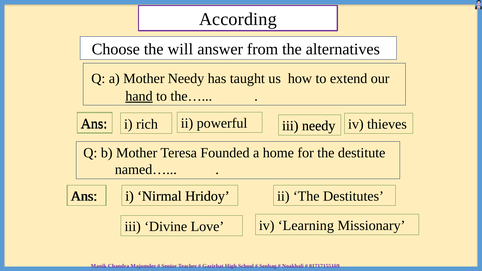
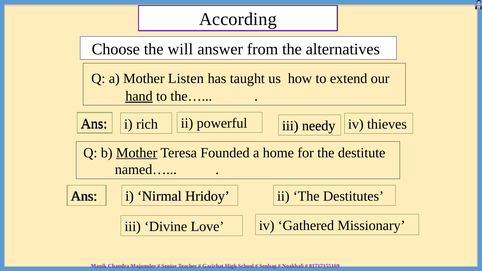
Mother Needy: Needy -> Listen
Mother at (137, 153) underline: none -> present
Learning: Learning -> Gathered
